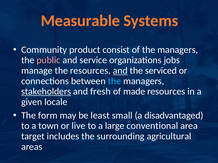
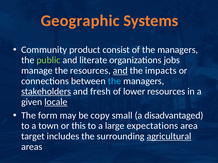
Measurable: Measurable -> Geographic
public colour: pink -> light green
service: service -> literate
serviced: serviced -> impacts
made: made -> lower
locale underline: none -> present
least: least -> copy
live: live -> this
conventional: conventional -> expectations
agricultural underline: none -> present
